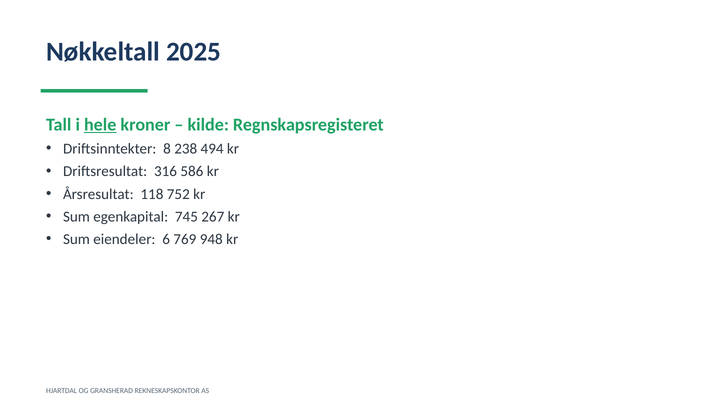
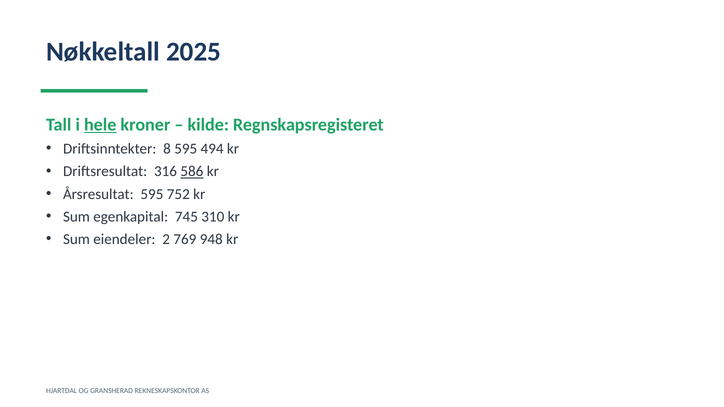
8 238: 238 -> 595
586 underline: none -> present
Årsresultat 118: 118 -> 595
267: 267 -> 310
6: 6 -> 2
